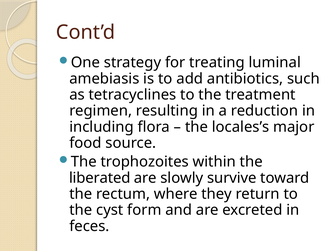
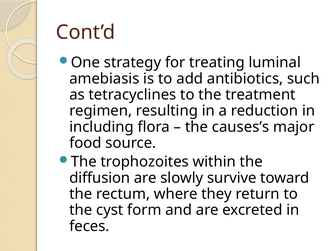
locales’s: locales’s -> causes’s
liberated: liberated -> diffusion
